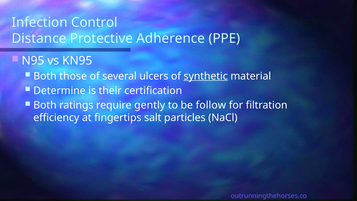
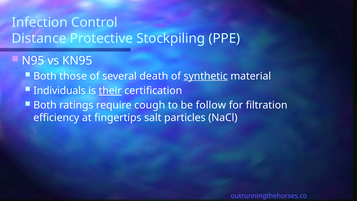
Adherence: Adherence -> Stockpiling
ulcers: ulcers -> death
Determine: Determine -> Individuals
their underline: none -> present
gently: gently -> cough
